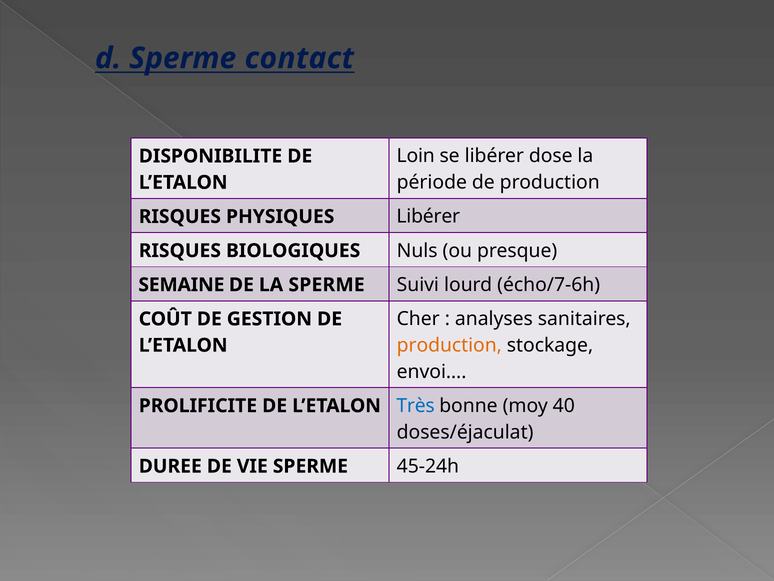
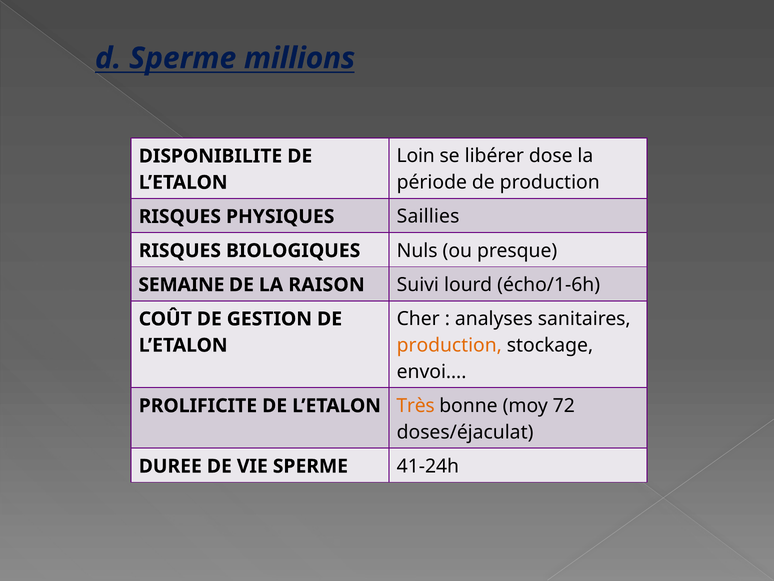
contact: contact -> millions
PHYSIQUES Libérer: Libérer -> Saillies
LA SPERME: SPERME -> RAISON
écho/7-6h: écho/7-6h -> écho/1-6h
Très colour: blue -> orange
40: 40 -> 72
45-24h: 45-24h -> 41-24h
